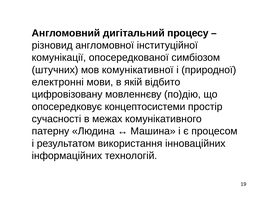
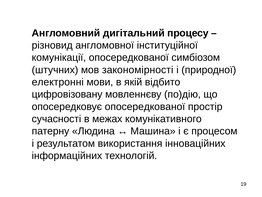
комунікативної: комунікативної -> закономірності
опосередковує концептосистеми: концептосистеми -> опосередкованої
